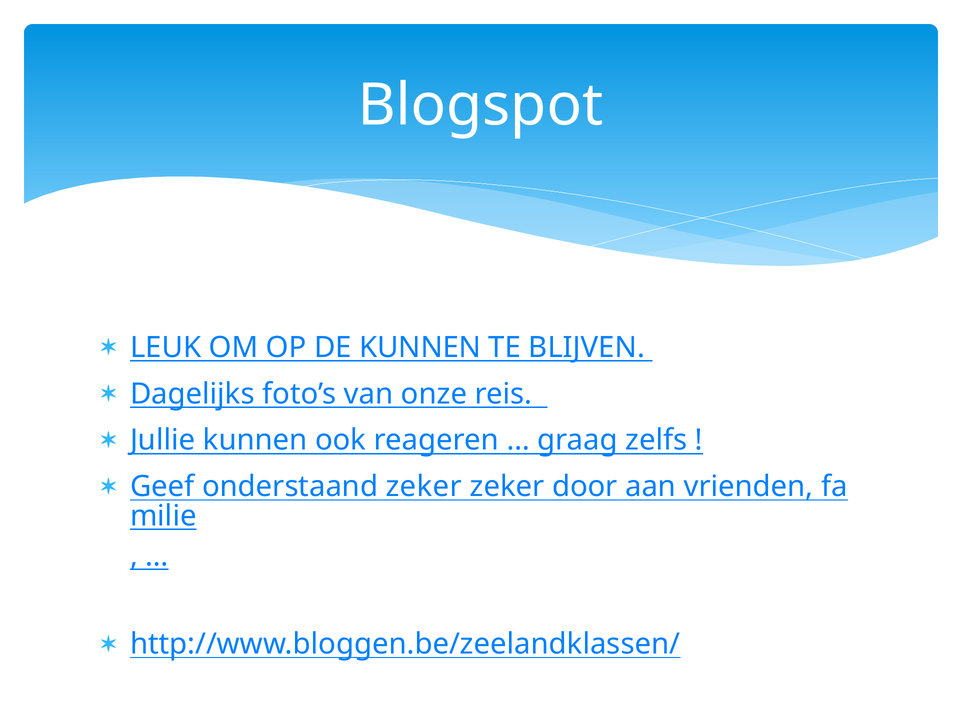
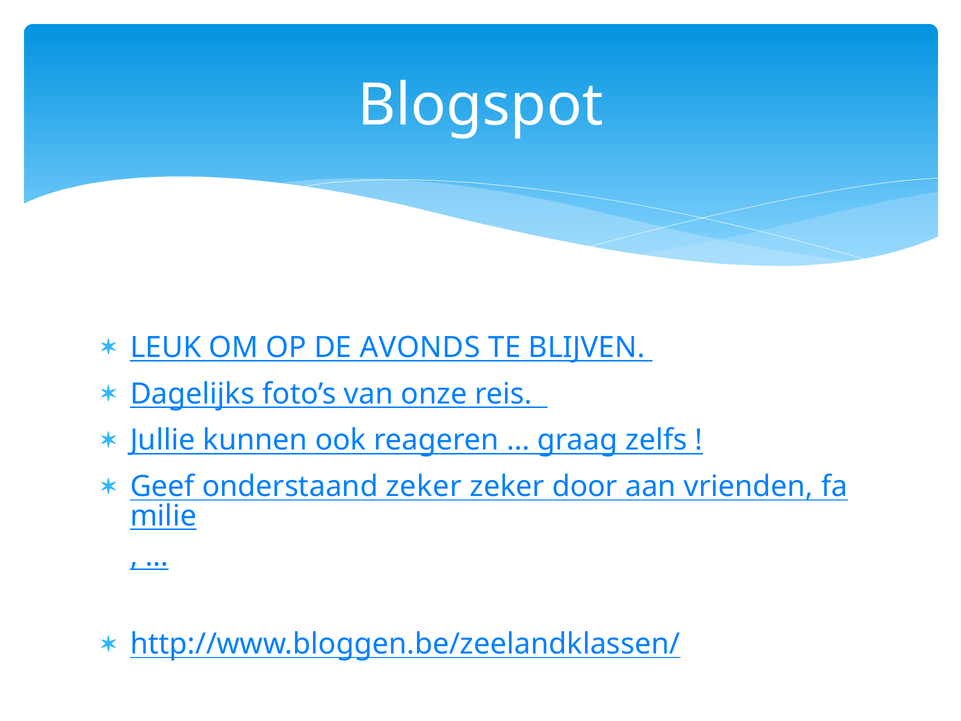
DE KUNNEN: KUNNEN -> AVONDS
